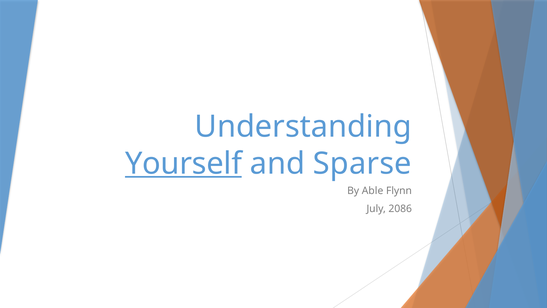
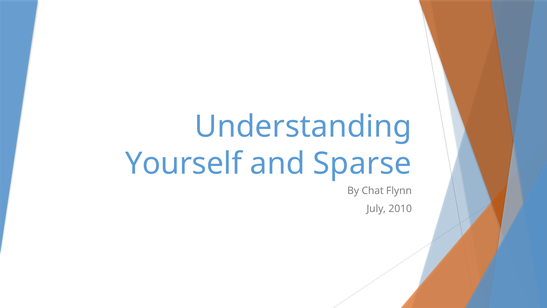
Yourself underline: present -> none
Able: Able -> Chat
2086: 2086 -> 2010
